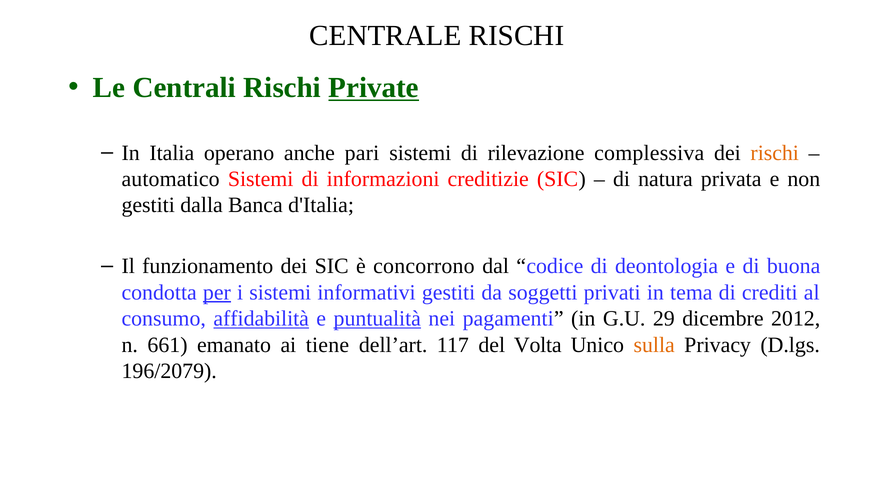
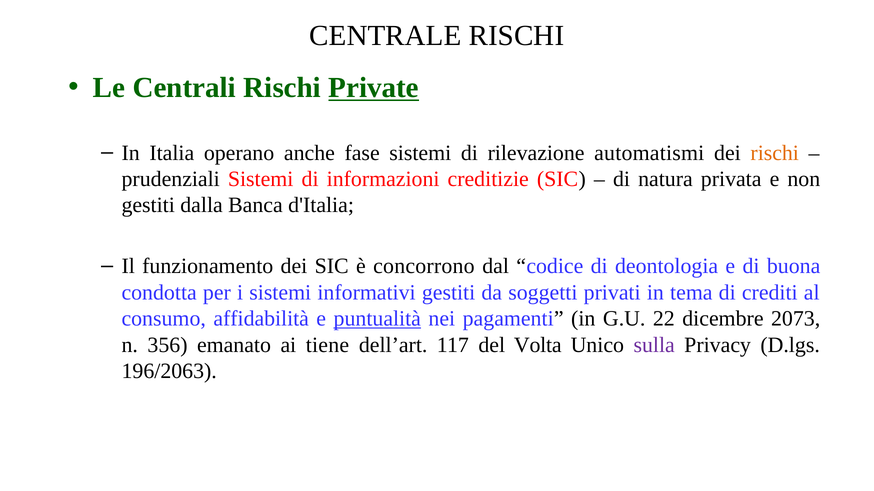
pari: pari -> fase
complessiva: complessiva -> automatismi
automatico: automatico -> prudenziali
per underline: present -> none
affidabilità underline: present -> none
29: 29 -> 22
2012: 2012 -> 2073
661: 661 -> 356
sulla colour: orange -> purple
196/2079: 196/2079 -> 196/2063
